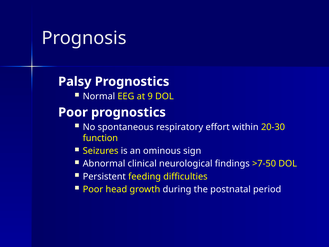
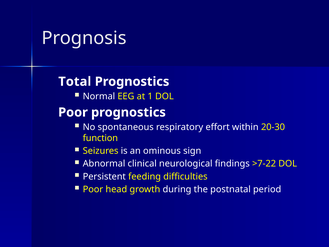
Palsy: Palsy -> Total
9: 9 -> 1
>7-50: >7-50 -> >7-22
